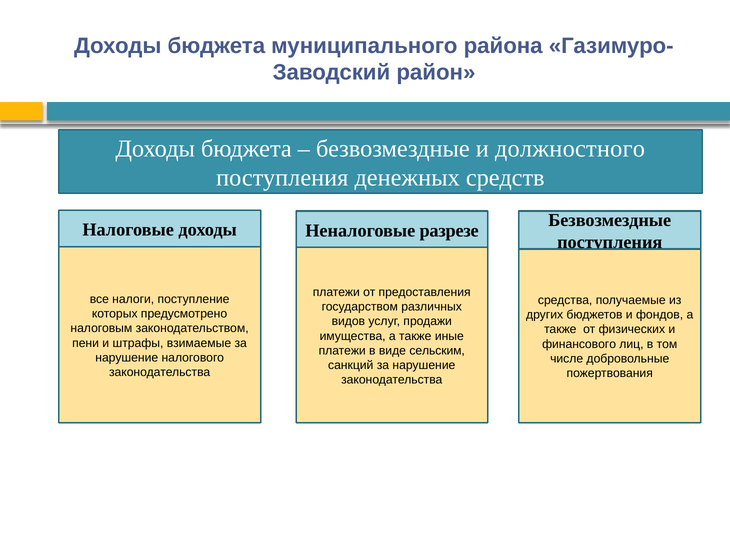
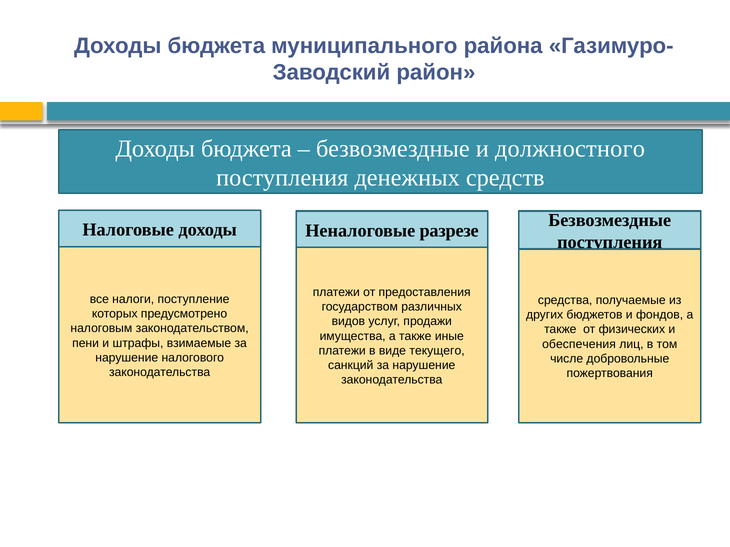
финансового: финансового -> обеспечения
сельским: сельским -> текущего
